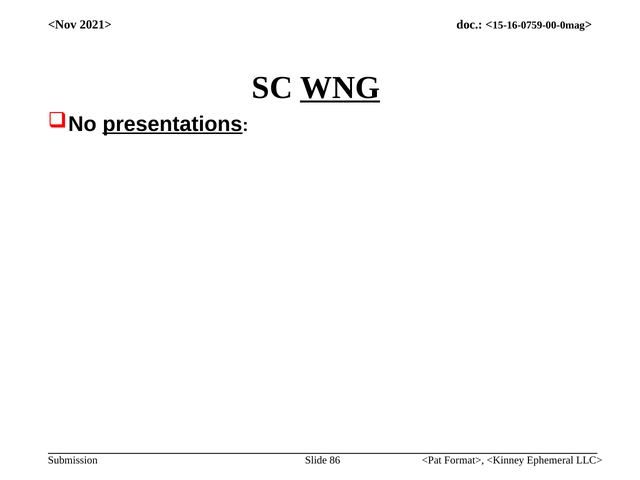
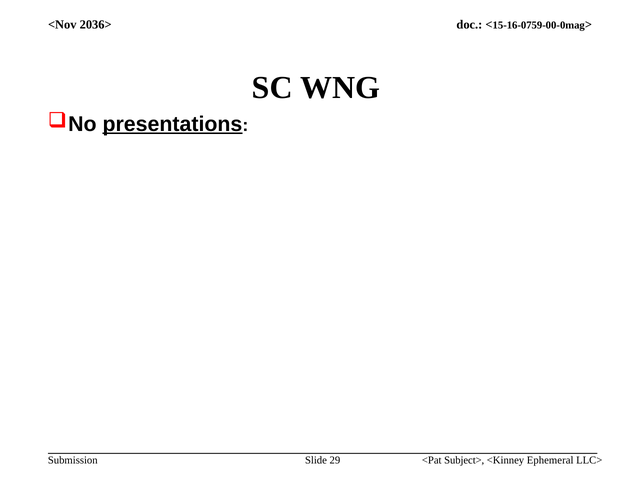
2021>: 2021> -> 2036>
WNG underline: present -> none
86: 86 -> 29
Format>: Format> -> Subject>
